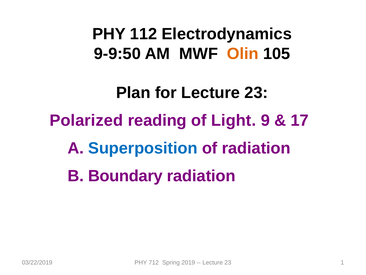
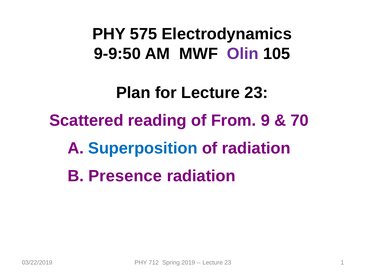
112: 112 -> 575
Olin colour: orange -> purple
Polarized: Polarized -> Scattered
Light: Light -> From
17: 17 -> 70
Boundary: Boundary -> Presence
